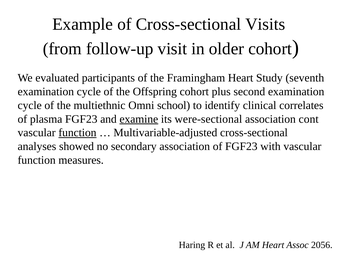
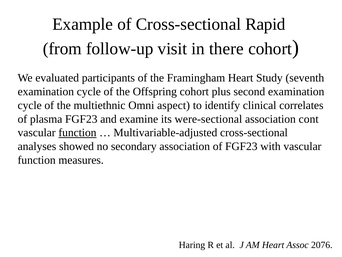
Visits: Visits -> Rapid
older: older -> there
school: school -> aspect
examine underline: present -> none
2056: 2056 -> 2076
